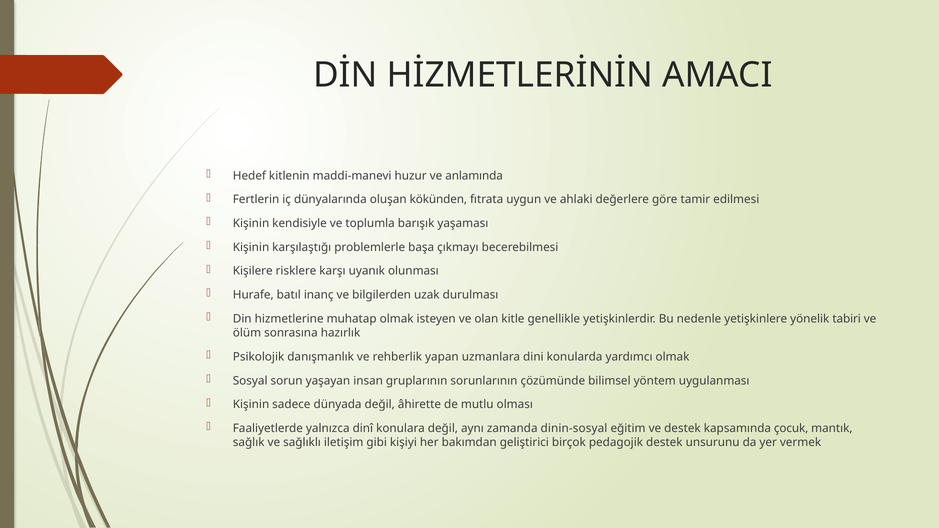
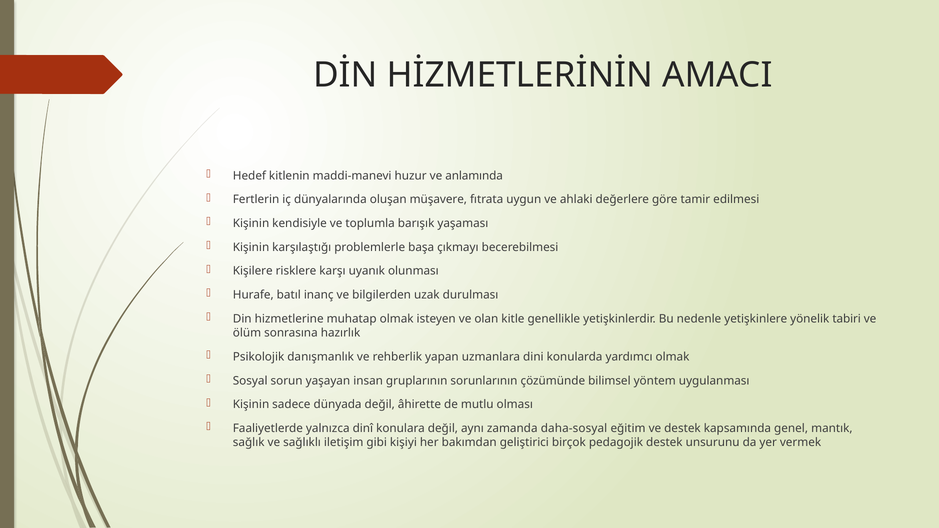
kökünden: kökünden -> müşavere
dinin-sosyal: dinin-sosyal -> daha-sosyal
çocuk: çocuk -> genel
